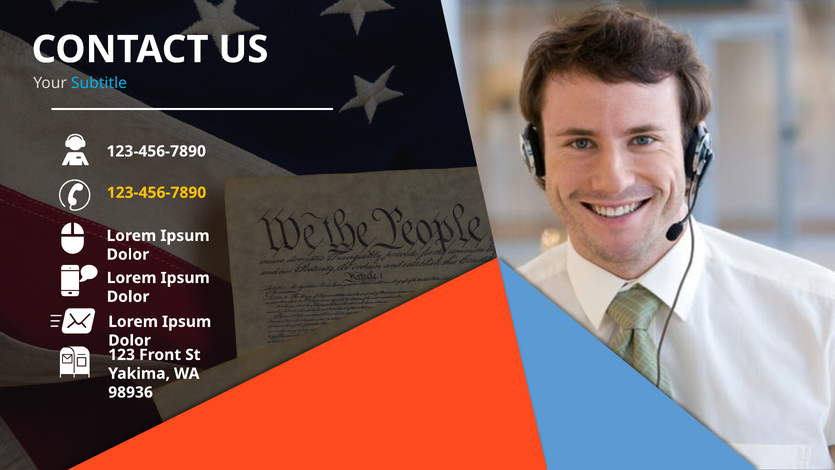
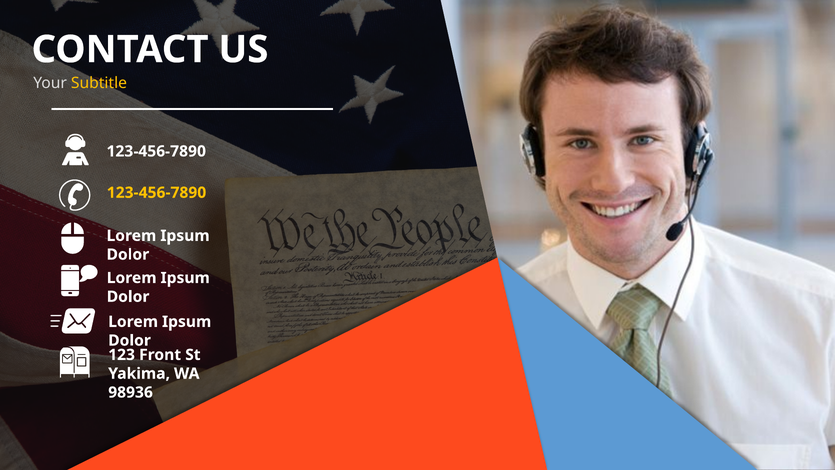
Subtitle colour: light blue -> yellow
